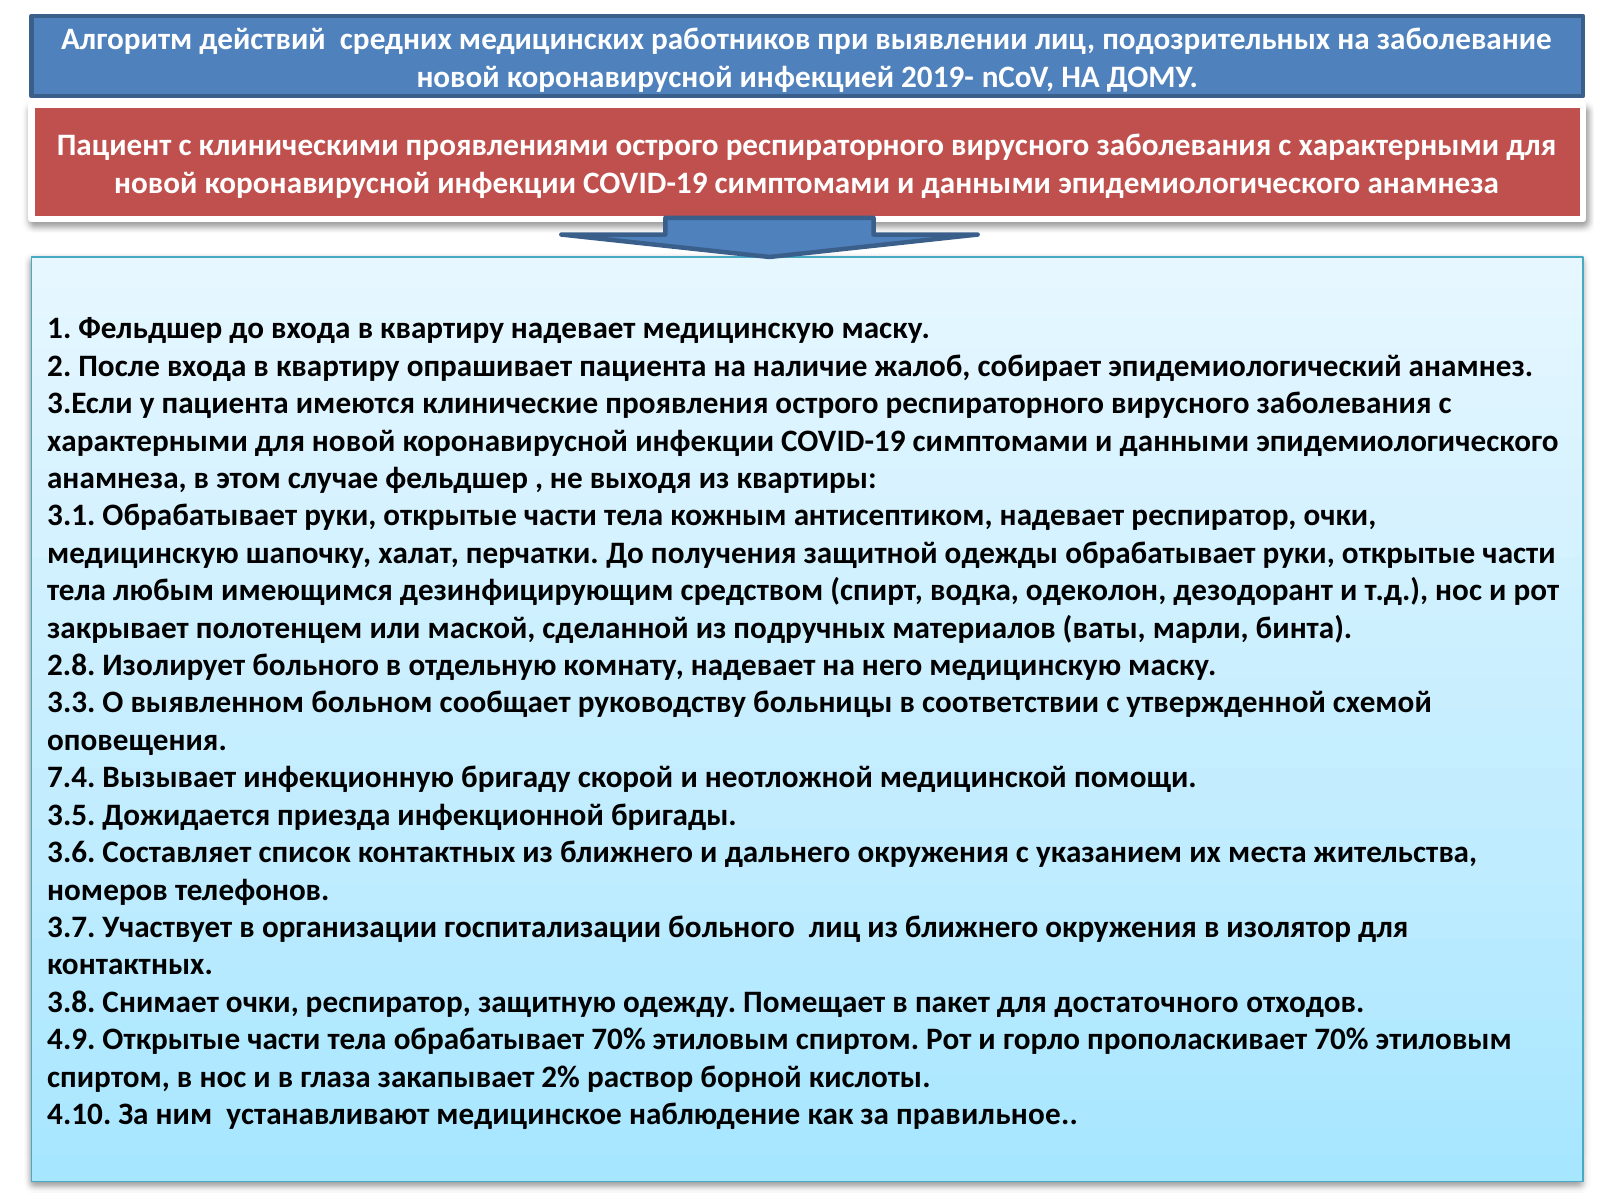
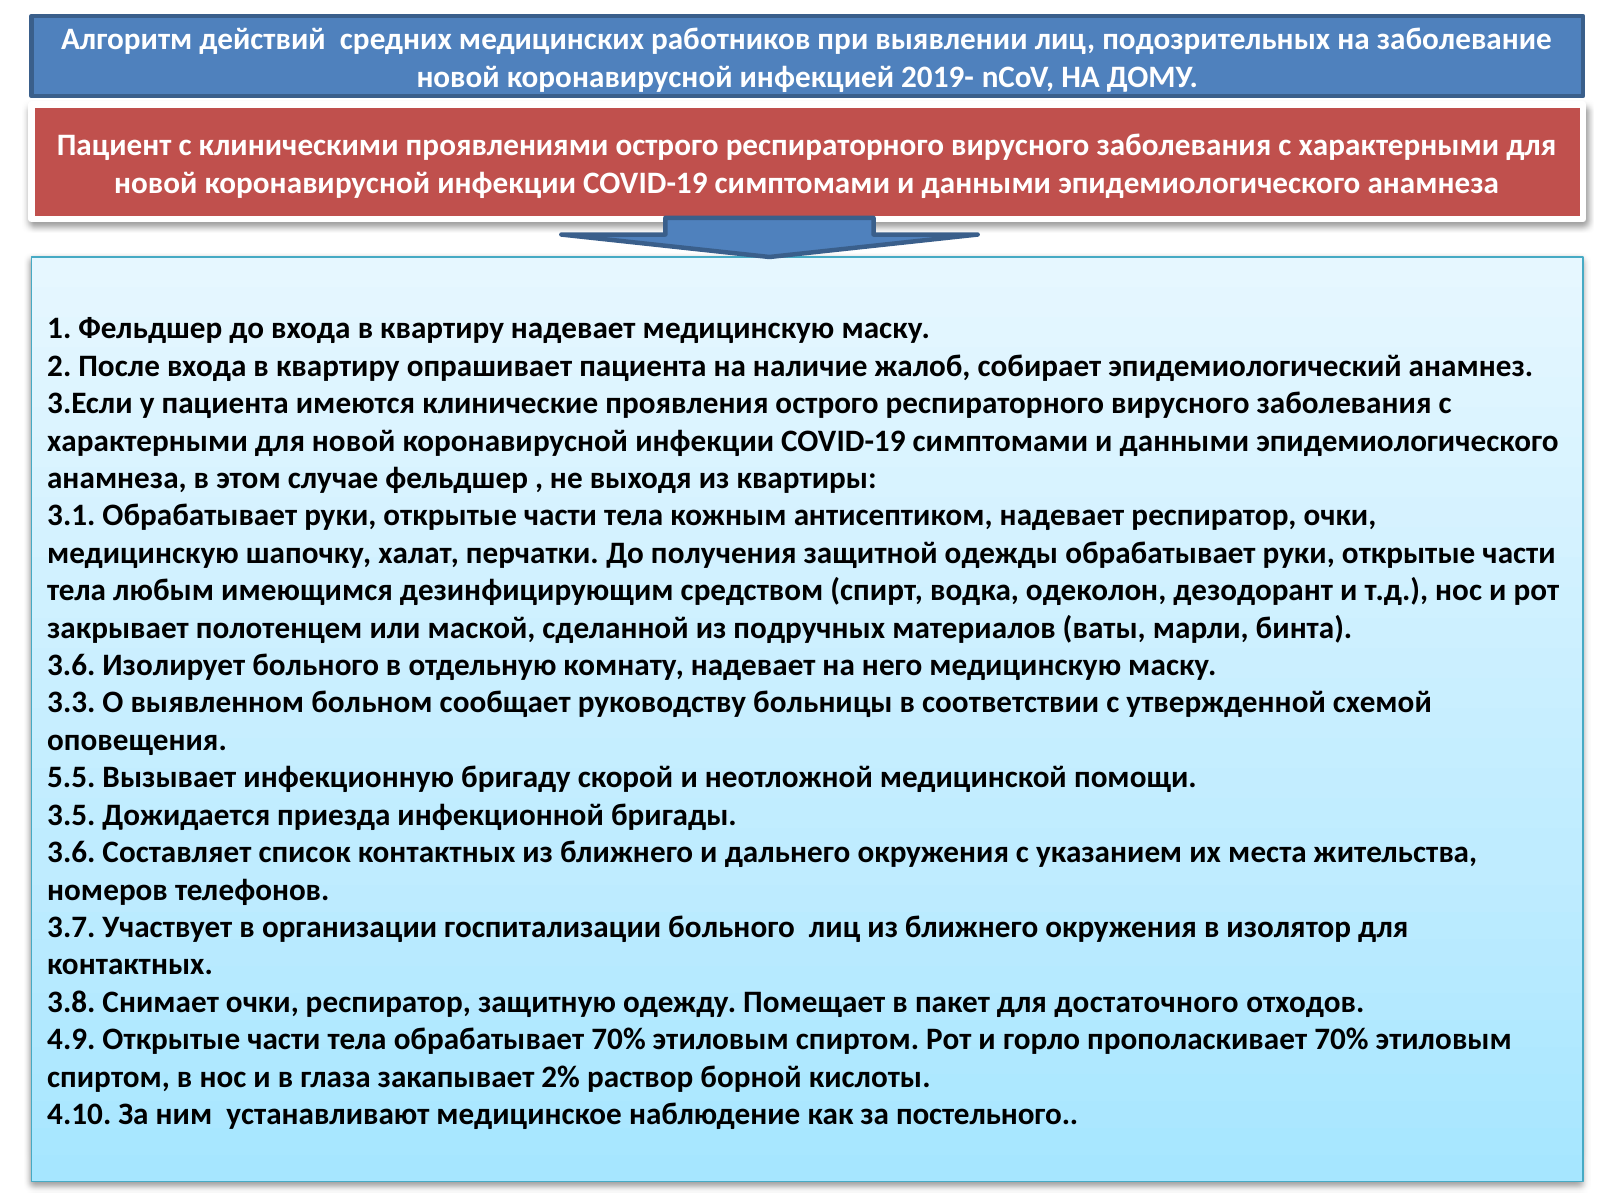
2.8 at (71, 665): 2.8 -> 3.6
7.4: 7.4 -> 5.5
правильное: правильное -> постельного
